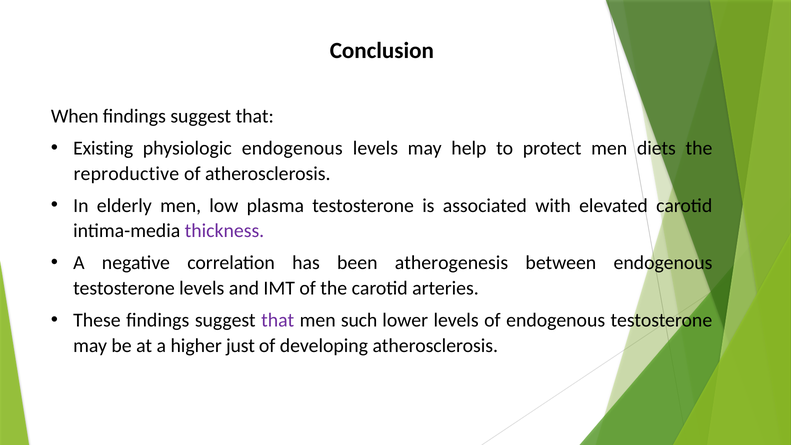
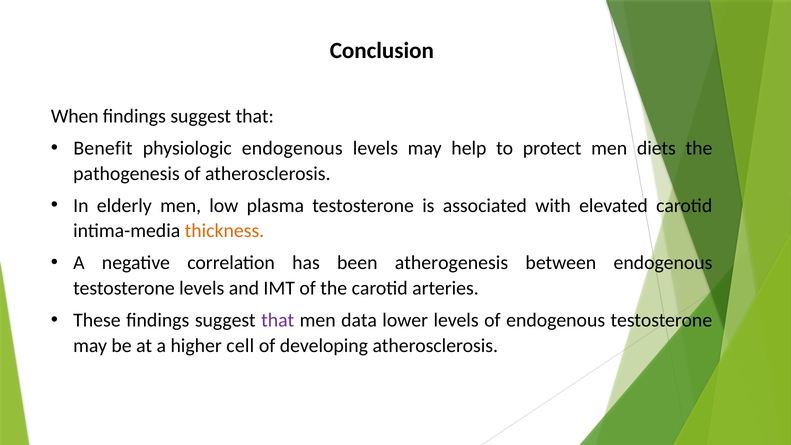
Existing: Existing -> Benefit
reproductive: reproductive -> pathogenesis
thickness colour: purple -> orange
such: such -> data
just: just -> cell
